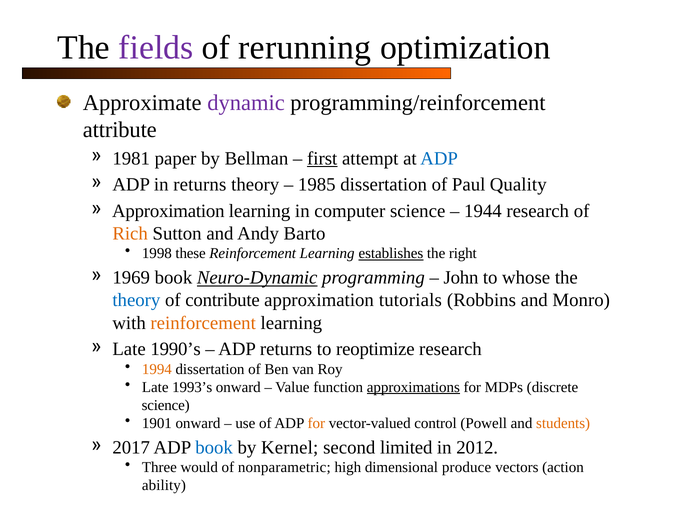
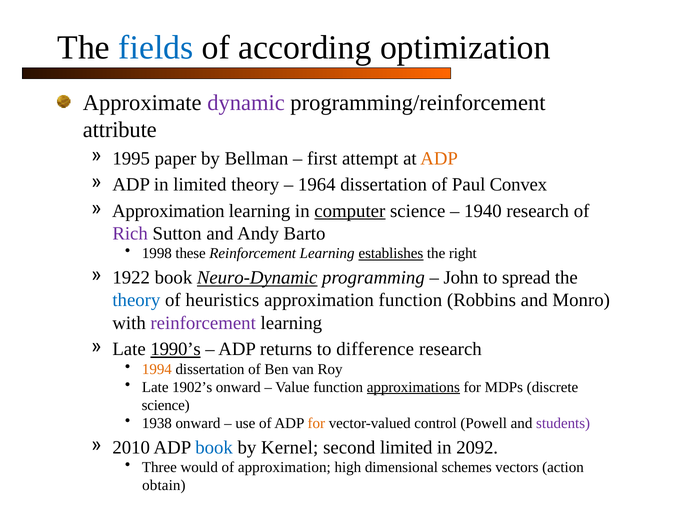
fields colour: purple -> blue
rerunning: rerunning -> according
1981: 1981 -> 1995
first underline: present -> none
ADP at (439, 158) colour: blue -> orange
in returns: returns -> limited
1985: 1985 -> 1964
Quality: Quality -> Convex
computer underline: none -> present
1944: 1944 -> 1940
Rich colour: orange -> purple
1969: 1969 -> 1922
whose: whose -> spread
contribute: contribute -> heuristics
approximation tutorials: tutorials -> function
reinforcement at (203, 323) colour: orange -> purple
1990’s underline: none -> present
reoptimize: reoptimize -> difference
1993’s: 1993’s -> 1902’s
1901: 1901 -> 1938
students colour: orange -> purple
2017: 2017 -> 2010
2012: 2012 -> 2092
of nonparametric: nonparametric -> approximation
produce: produce -> schemes
ability: ability -> obtain
